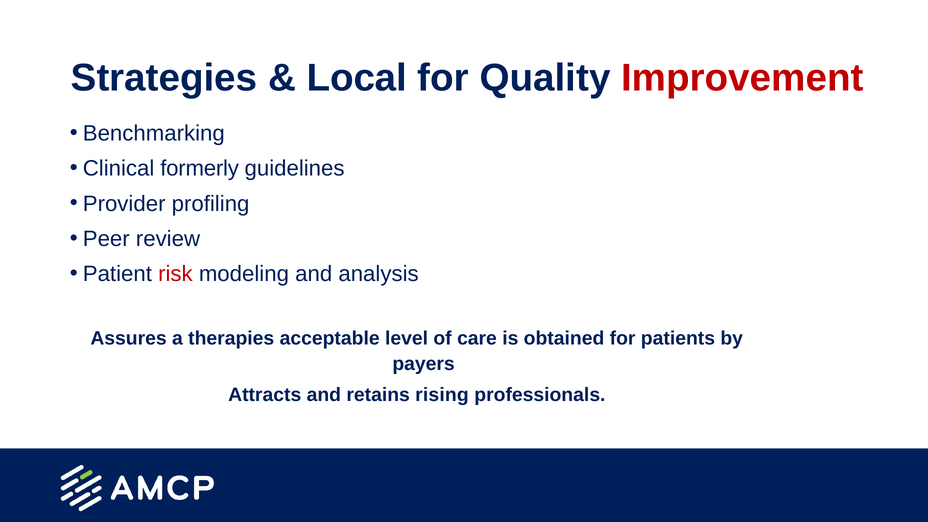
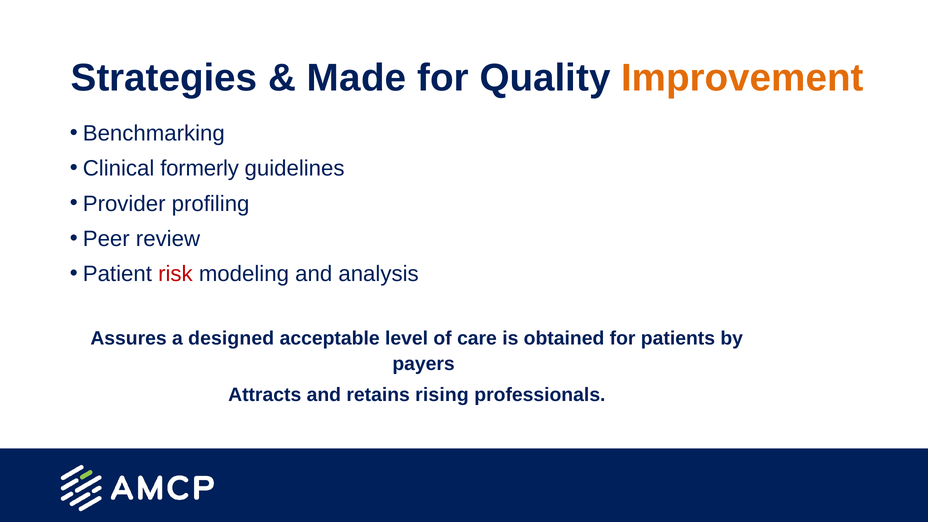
Local: Local -> Made
Improvement colour: red -> orange
therapies: therapies -> designed
